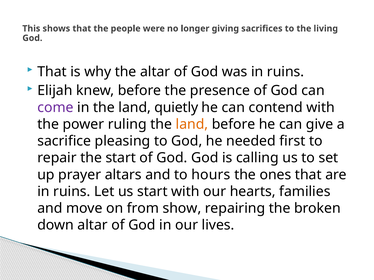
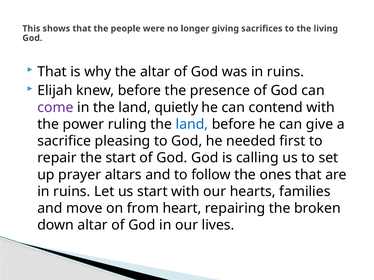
land at (192, 124) colour: orange -> blue
hours: hours -> follow
show: show -> heart
